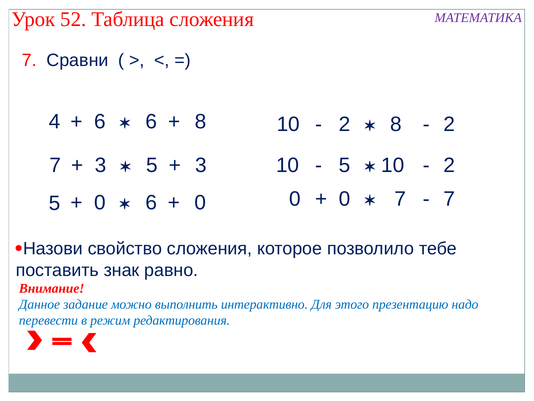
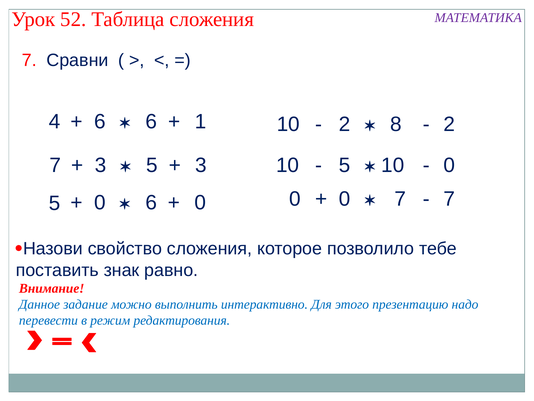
6 8: 8 -> 1
10 2: 2 -> 0
